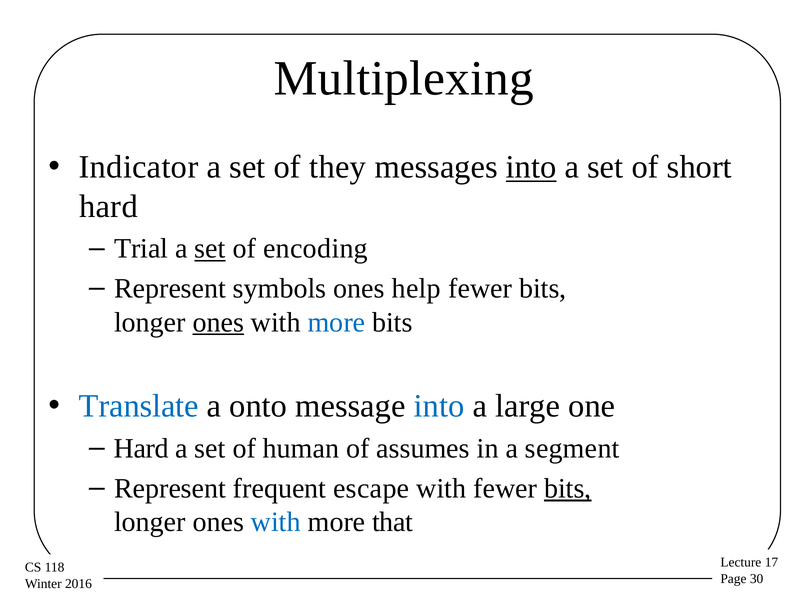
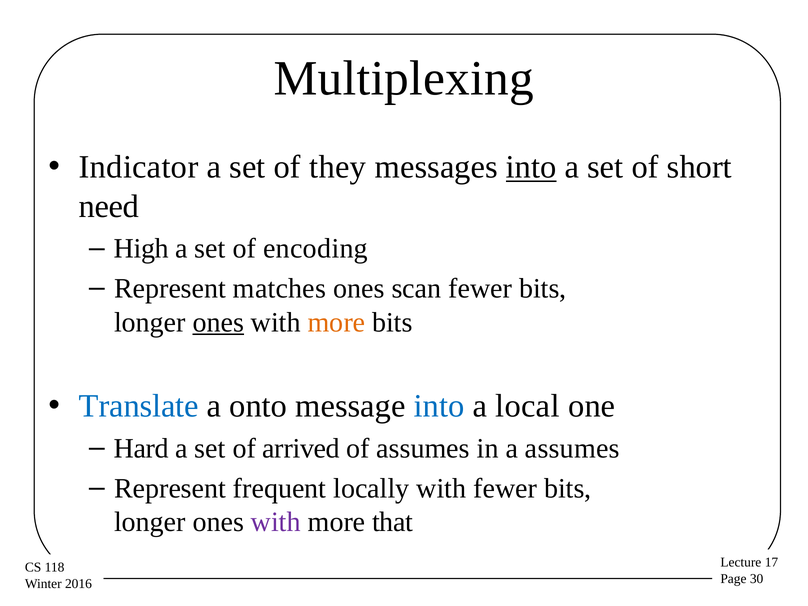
hard at (108, 206): hard -> need
Trial: Trial -> High
set at (210, 249) underline: present -> none
symbols: symbols -> matches
help: help -> scan
more at (336, 322) colour: blue -> orange
large: large -> local
human: human -> arrived
a segment: segment -> assumes
escape: escape -> locally
bits at (568, 488) underline: present -> none
with at (276, 522) colour: blue -> purple
